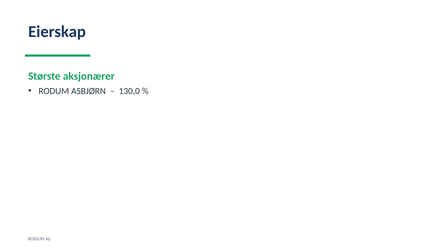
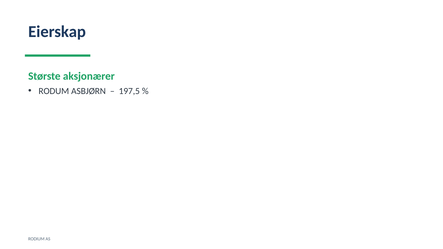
130,0: 130,0 -> 197,5
